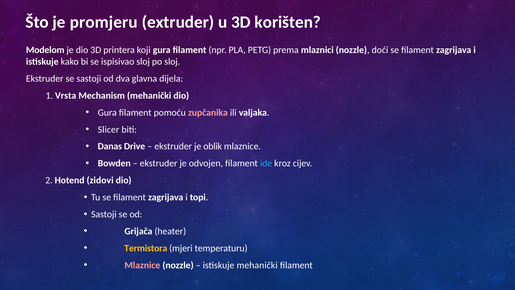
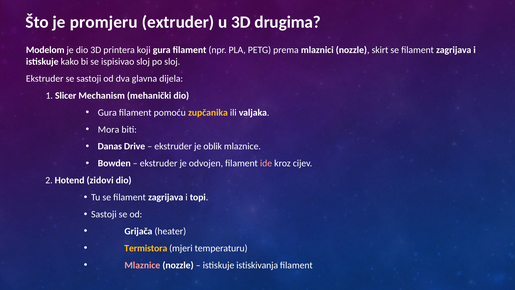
korišten: korišten -> drugima
doći: doći -> skirt
Vrsta: Vrsta -> Slicer
zupčanika colour: pink -> yellow
Slicer: Slicer -> Mora
ide colour: light blue -> pink
istiskuje mehanički: mehanički -> istiskivanja
